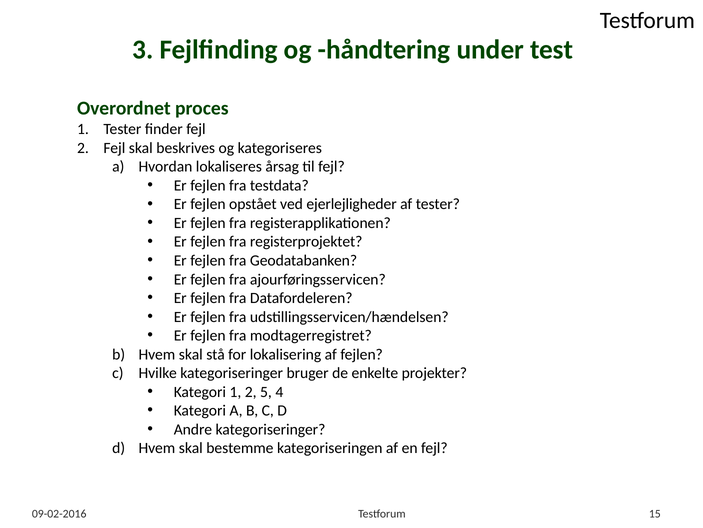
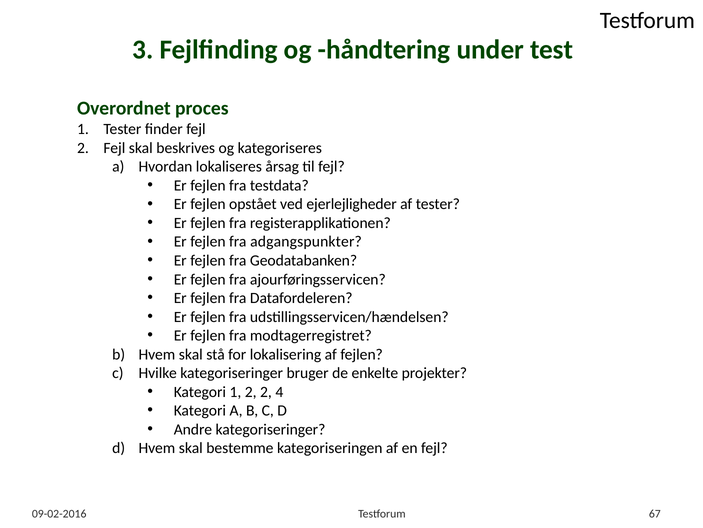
registerprojektet: registerprojektet -> adgangspunkter
2 5: 5 -> 2
15: 15 -> 67
